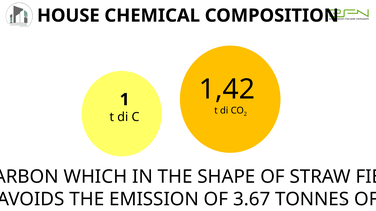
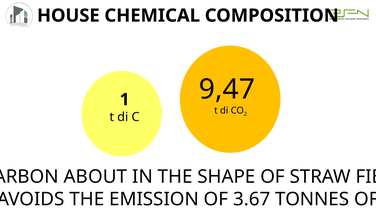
1,42: 1,42 -> 9,47
WHICH: WHICH -> ABOUT
